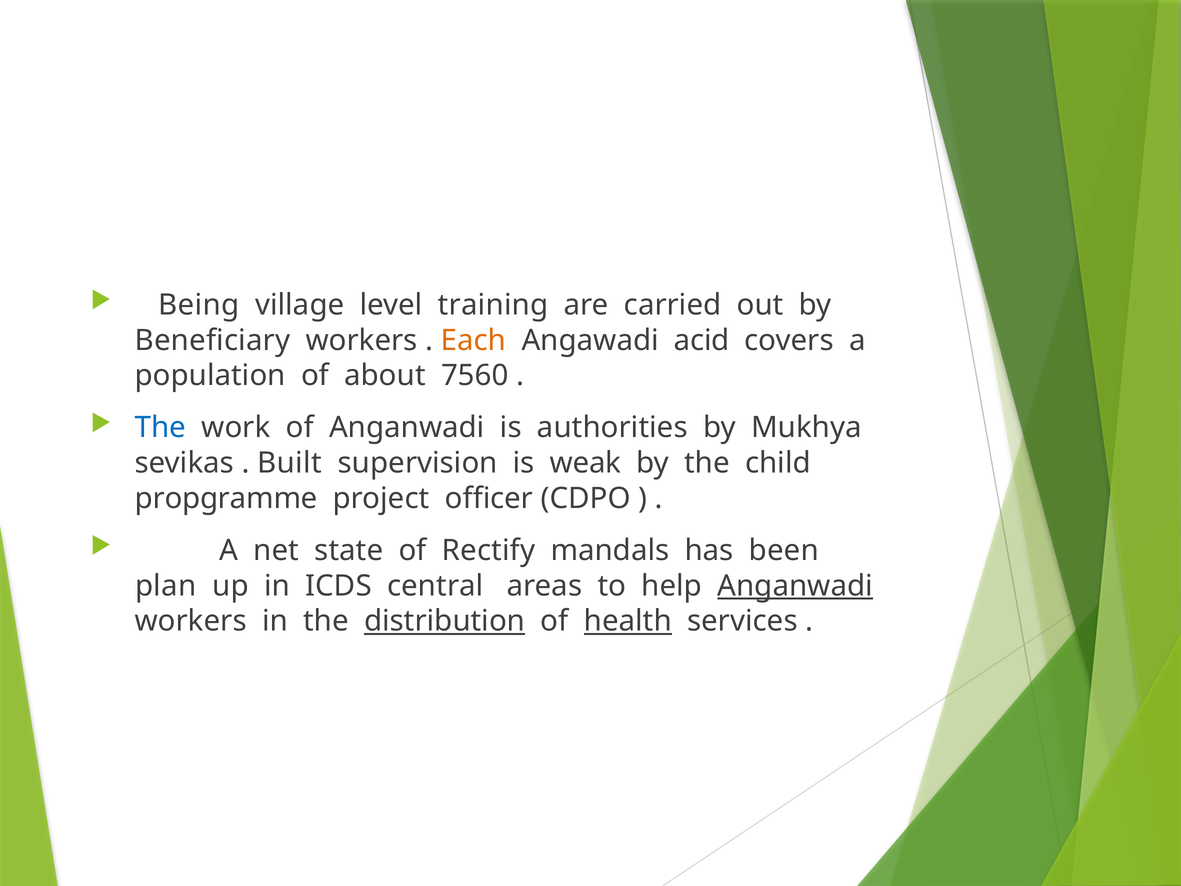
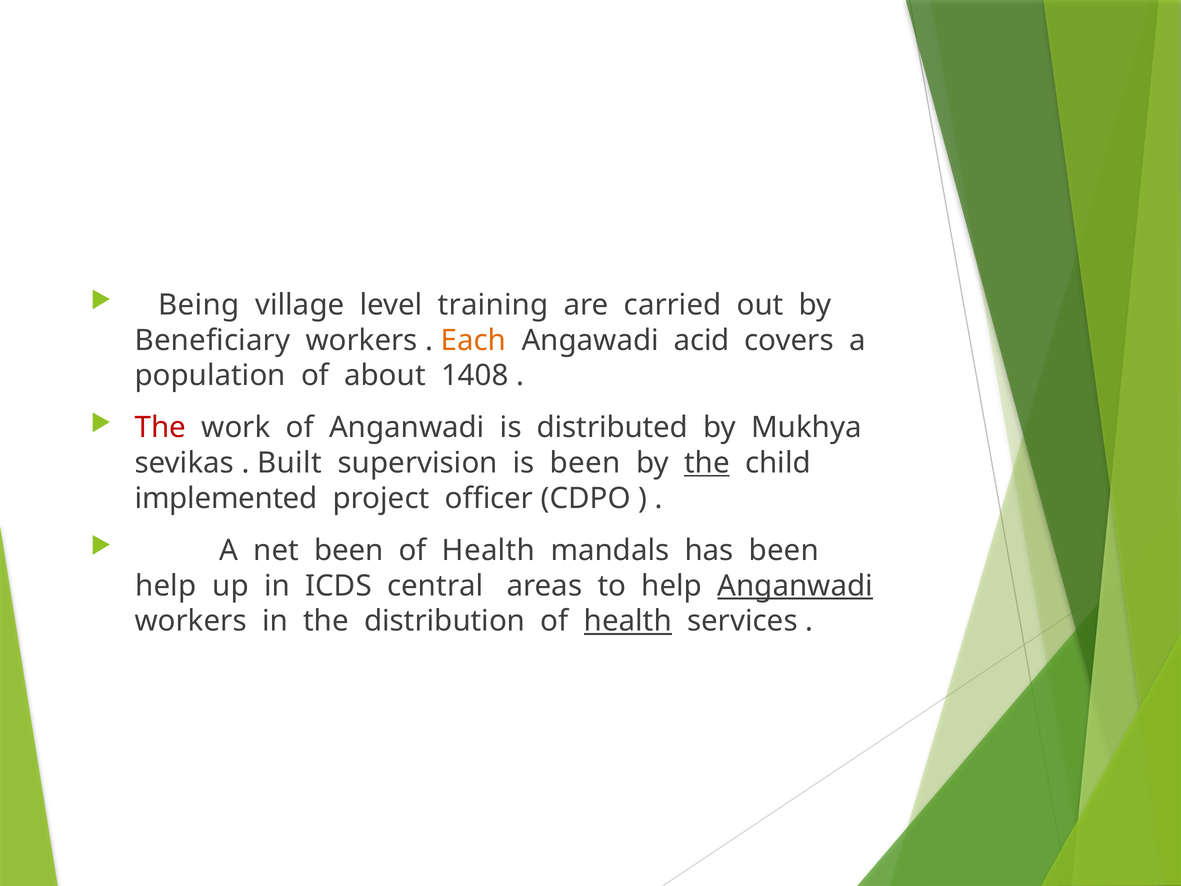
7560: 7560 -> 1408
The at (160, 427) colour: blue -> red
authorities: authorities -> distributed
is weak: weak -> been
the at (707, 463) underline: none -> present
propgramme: propgramme -> implemented
net state: state -> been
Rectify at (489, 550): Rectify -> Health
plan at (166, 586): plan -> help
distribution underline: present -> none
